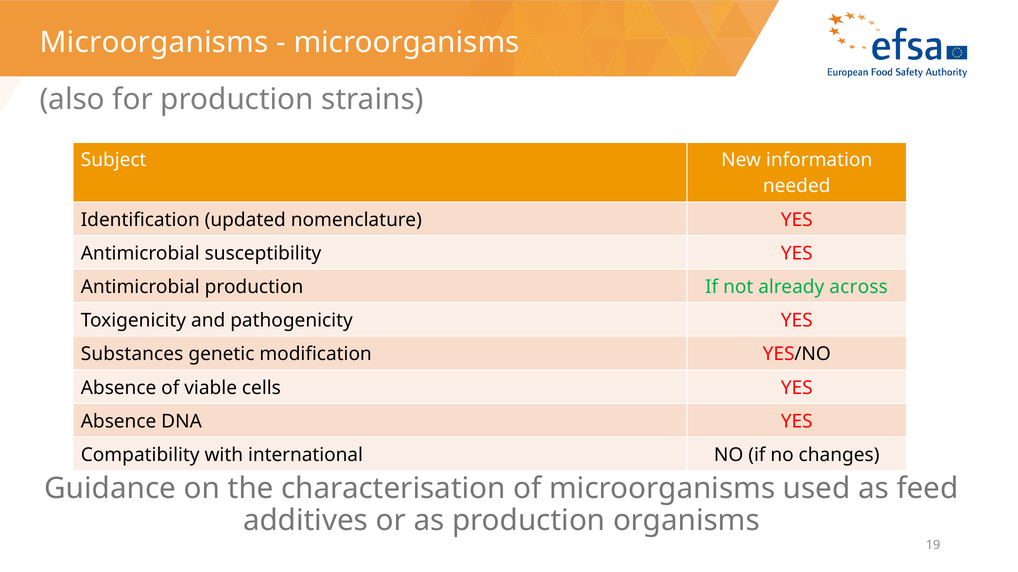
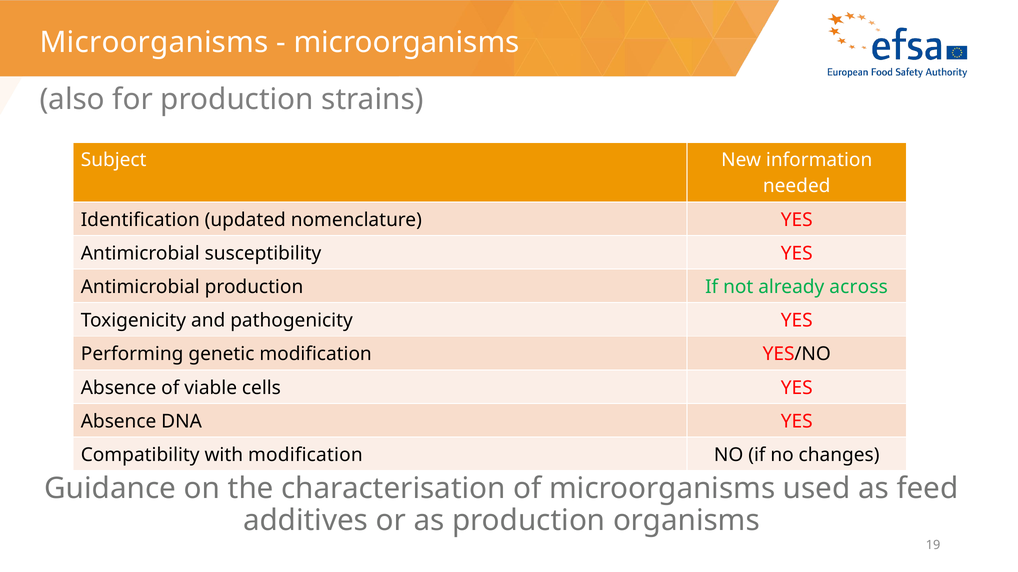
Substances: Substances -> Performing
with international: international -> modification
